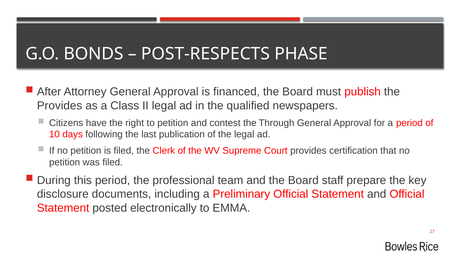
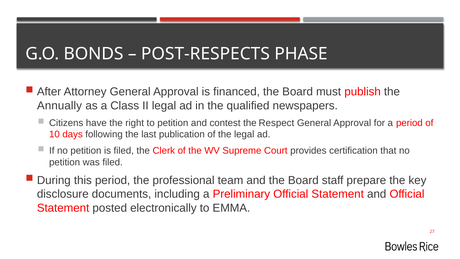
Provides at (60, 106): Provides -> Annually
Through: Through -> Respect
